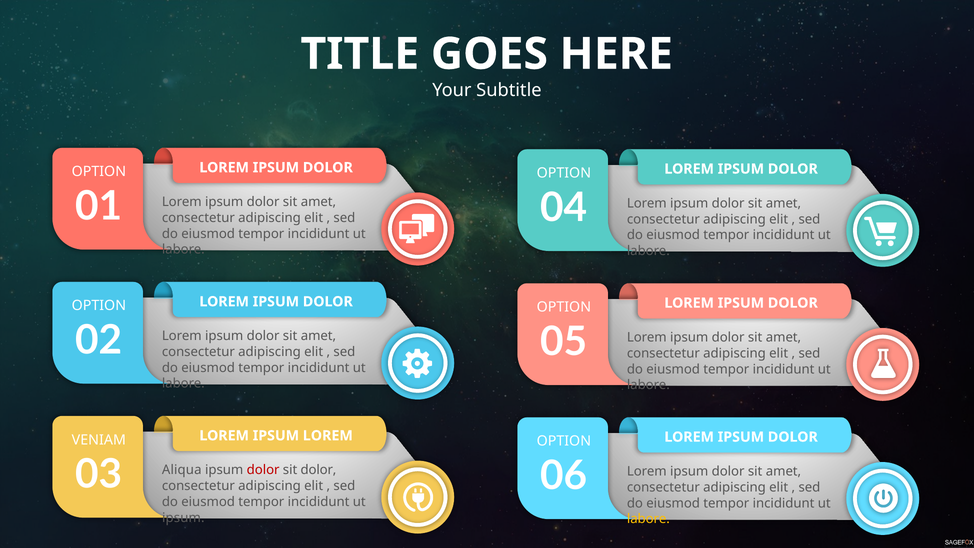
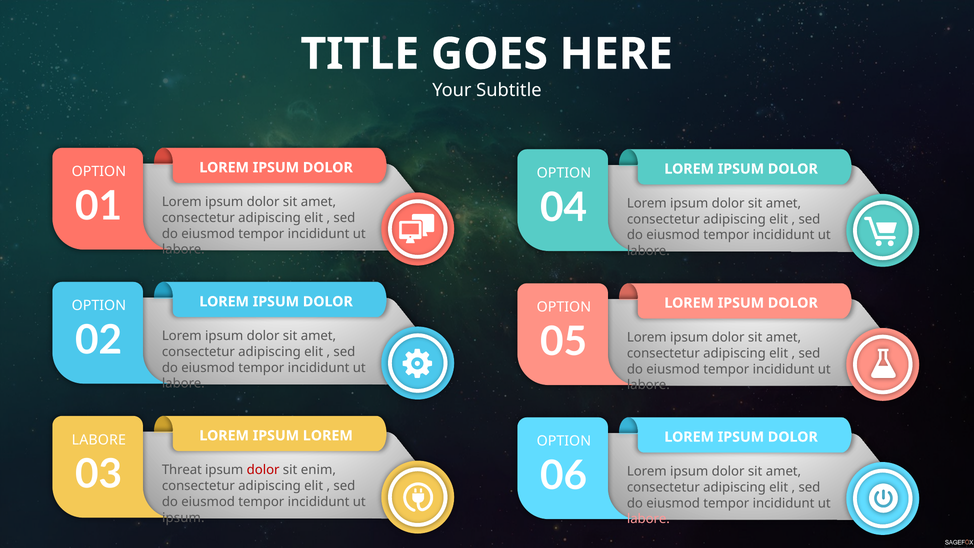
VENIAM at (99, 440): VENIAM -> LABORE
Aliqua: Aliqua -> Threat
sit dolor: dolor -> enim
labore at (648, 519) colour: yellow -> pink
